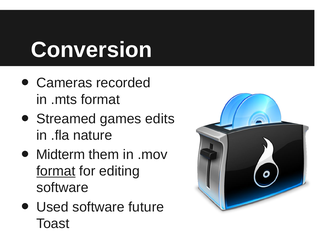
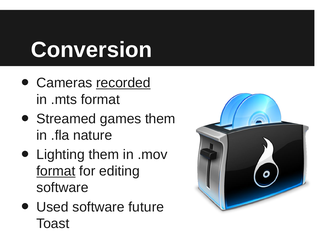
recorded underline: none -> present
games edits: edits -> them
Midterm: Midterm -> Lighting
